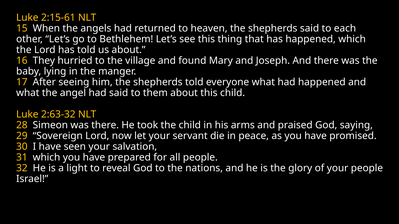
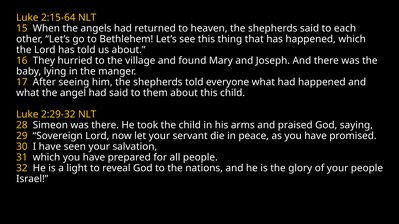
2:15-61: 2:15-61 -> 2:15-64
2:63-32: 2:63-32 -> 2:29-32
